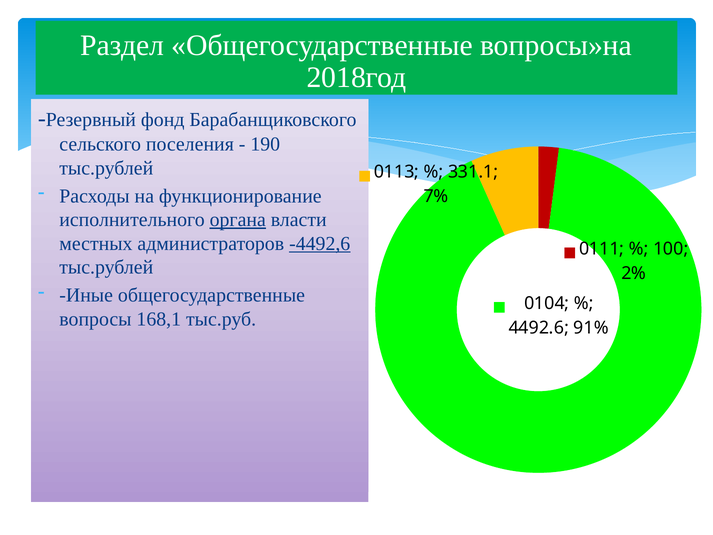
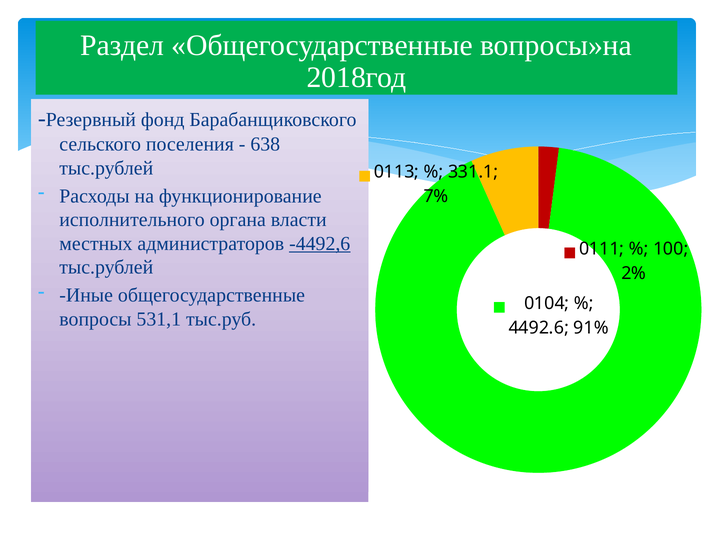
190: 190 -> 638
органа underline: present -> none
168,1: 168,1 -> 531,1
